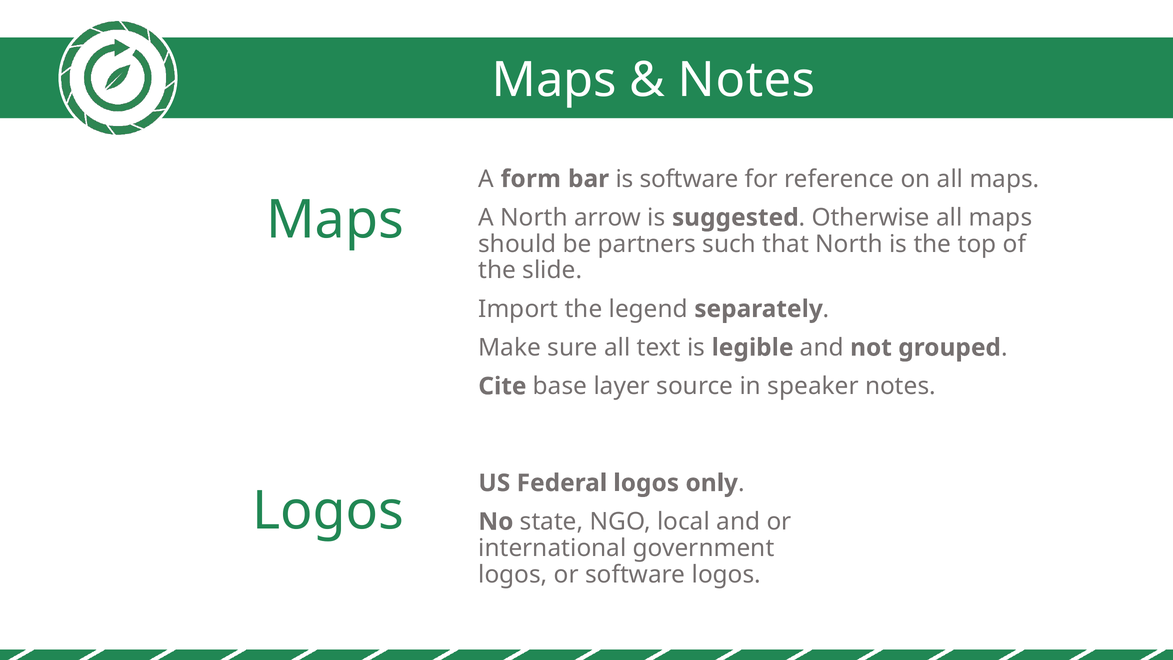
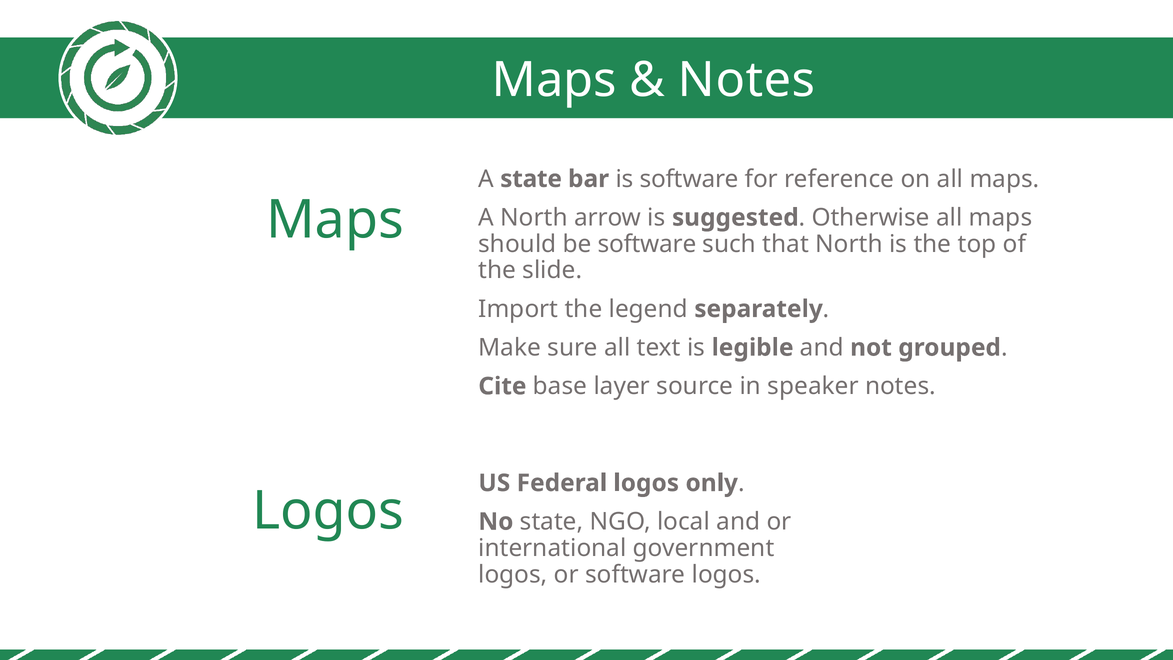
A form: form -> state
be partners: partners -> software
